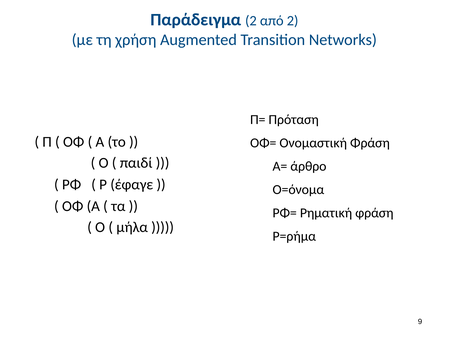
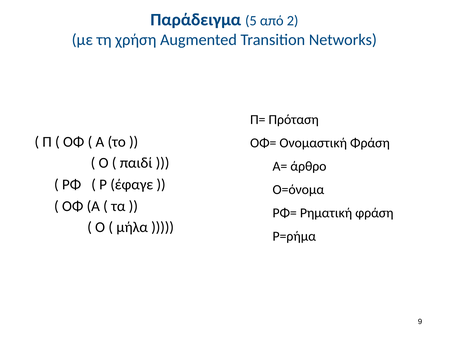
Παράδειγμα 2: 2 -> 5
